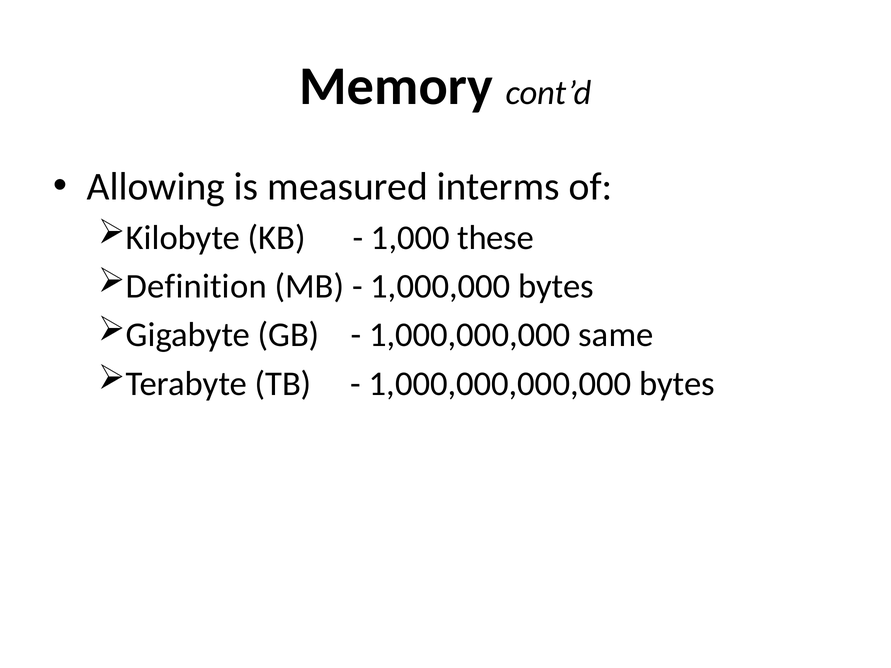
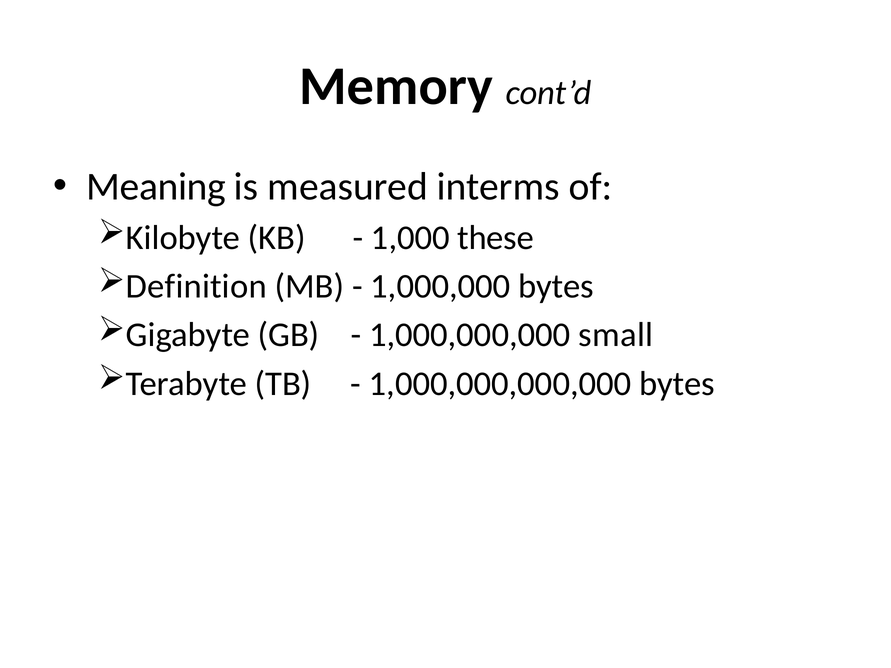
Allowing: Allowing -> Meaning
same: same -> small
